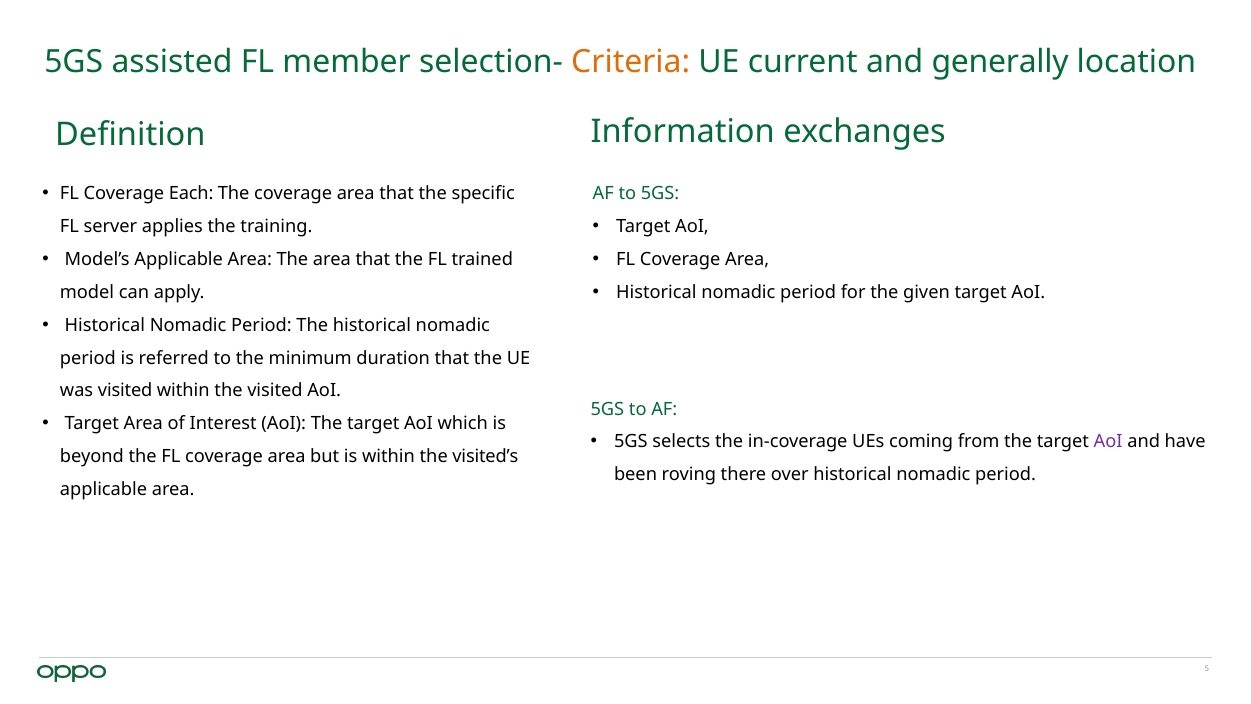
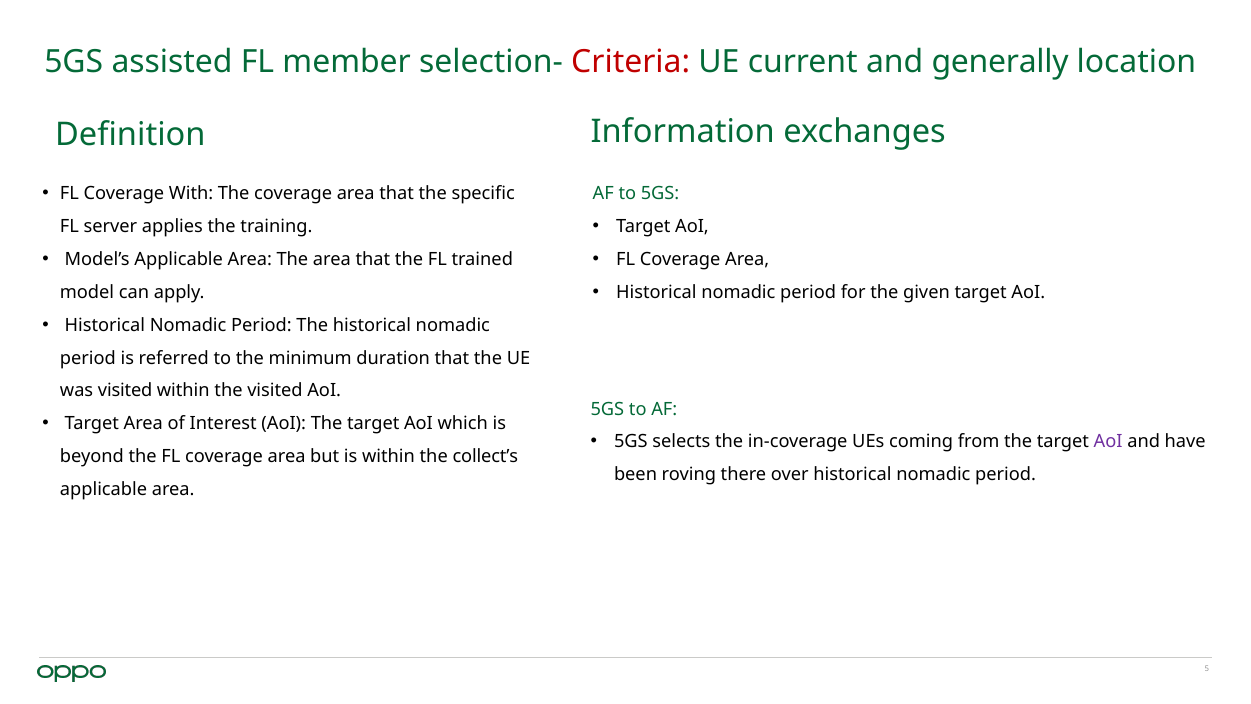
Criteria colour: orange -> red
Each: Each -> With
visited’s: visited’s -> collect’s
